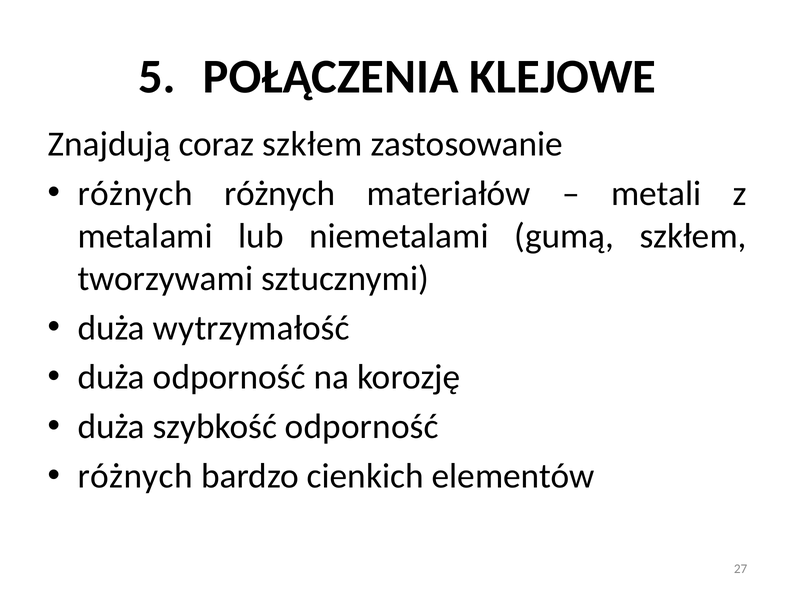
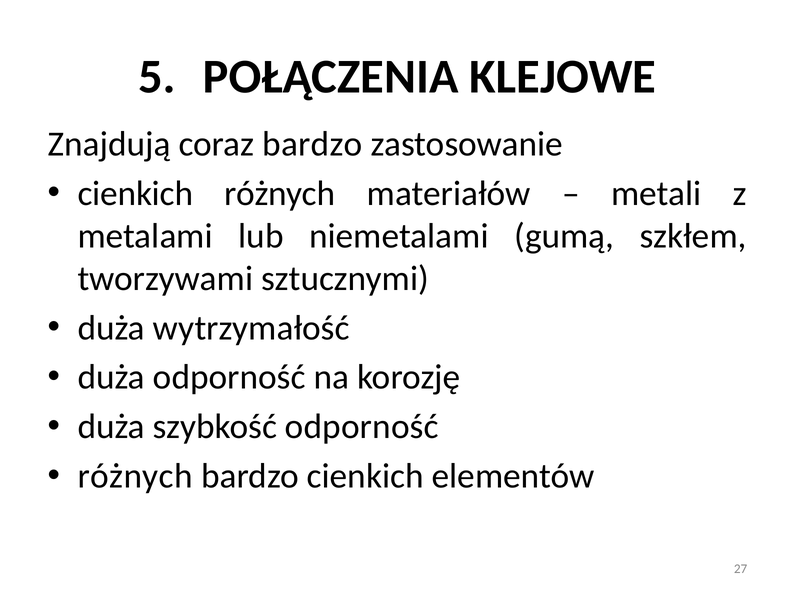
coraz szkłem: szkłem -> bardzo
różnych at (135, 194): różnych -> cienkich
